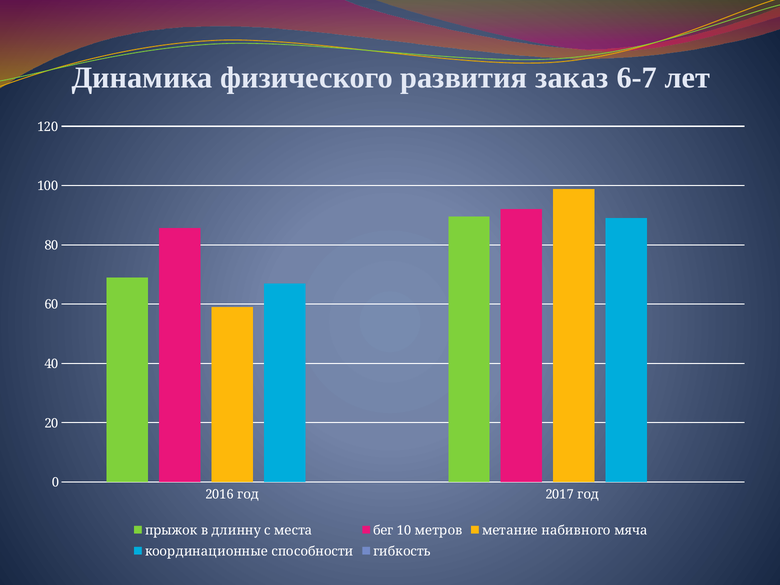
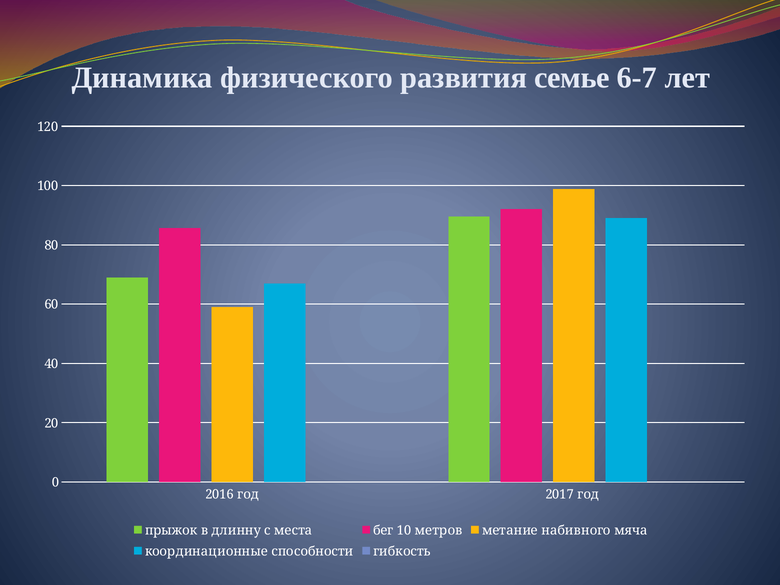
заказ: заказ -> семье
